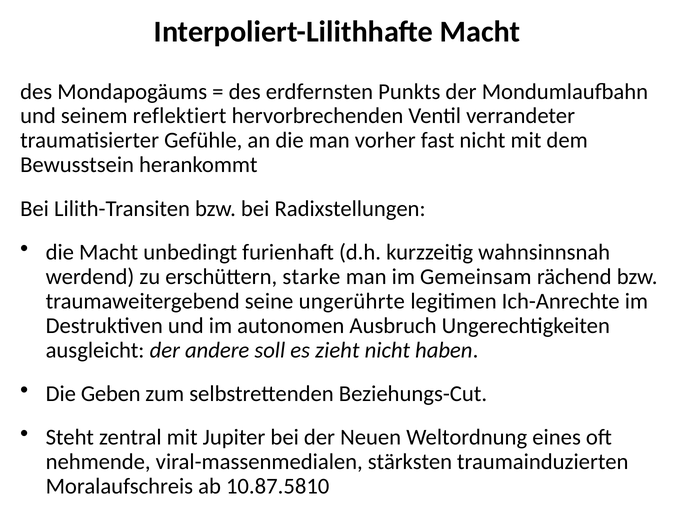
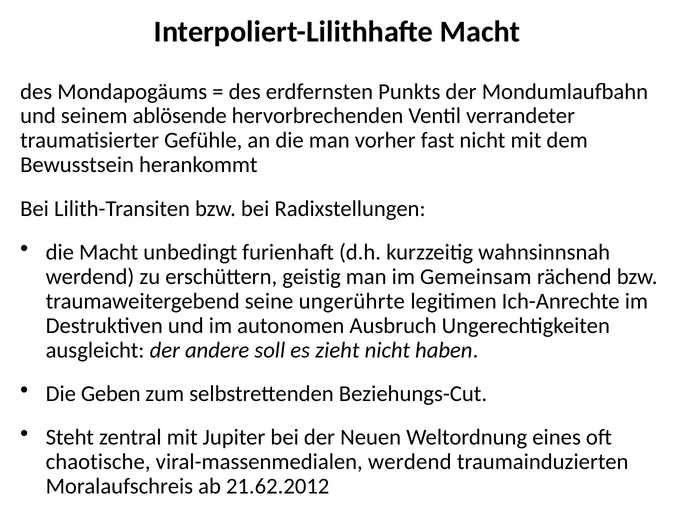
reflektiert: reflektiert -> ablösende
starke: starke -> geistig
nehmende: nehmende -> chaotische
viral-massenmedialen stärksten: stärksten -> werdend
10.87.5810: 10.87.5810 -> 21.62.2012
